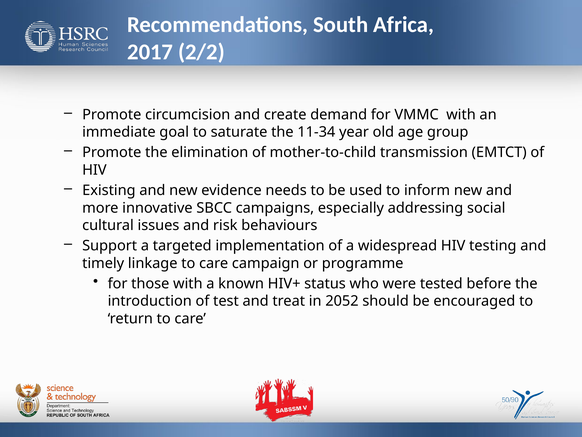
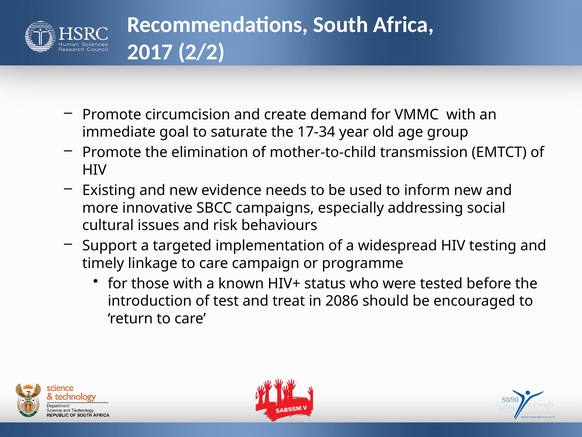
11-34: 11-34 -> 17-34
2052: 2052 -> 2086
